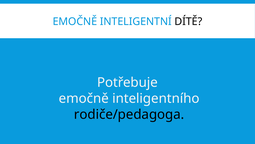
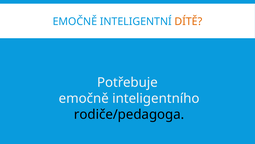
DÍTĚ colour: black -> orange
